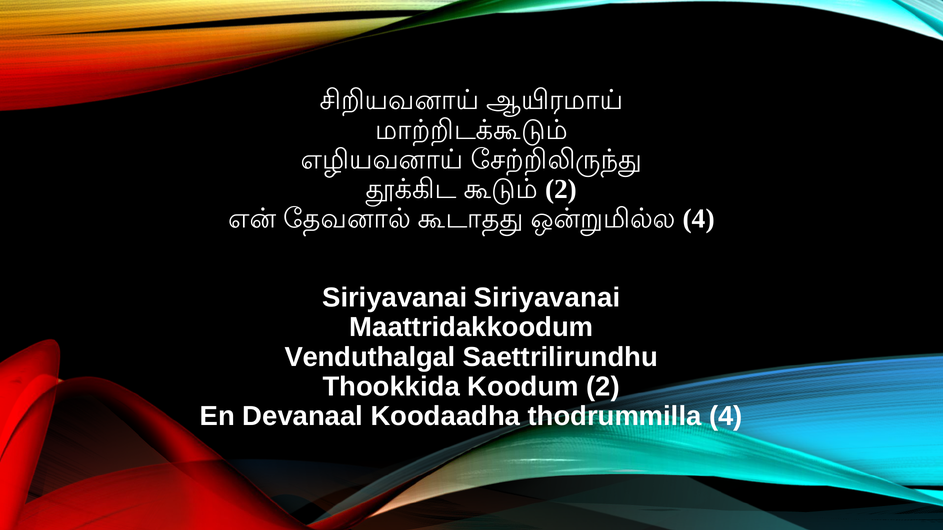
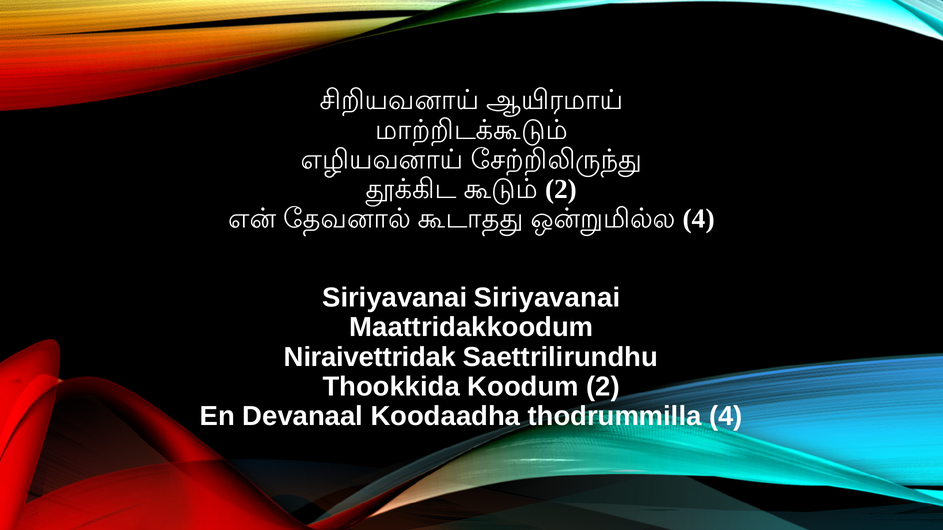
Venduthalgal: Venduthalgal -> Niraivettridak
